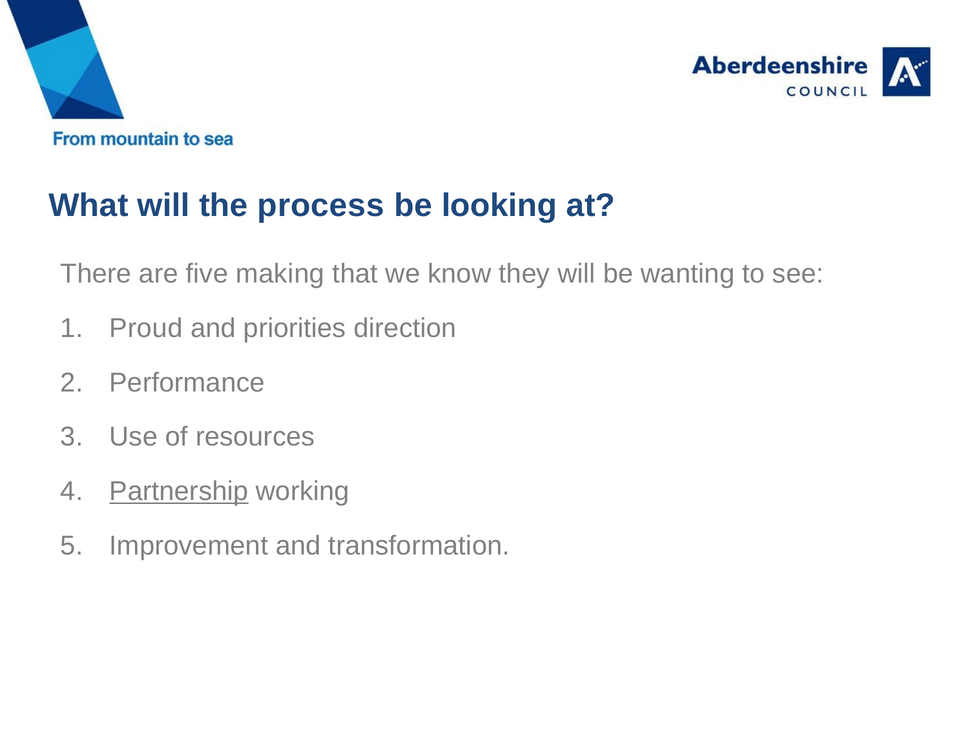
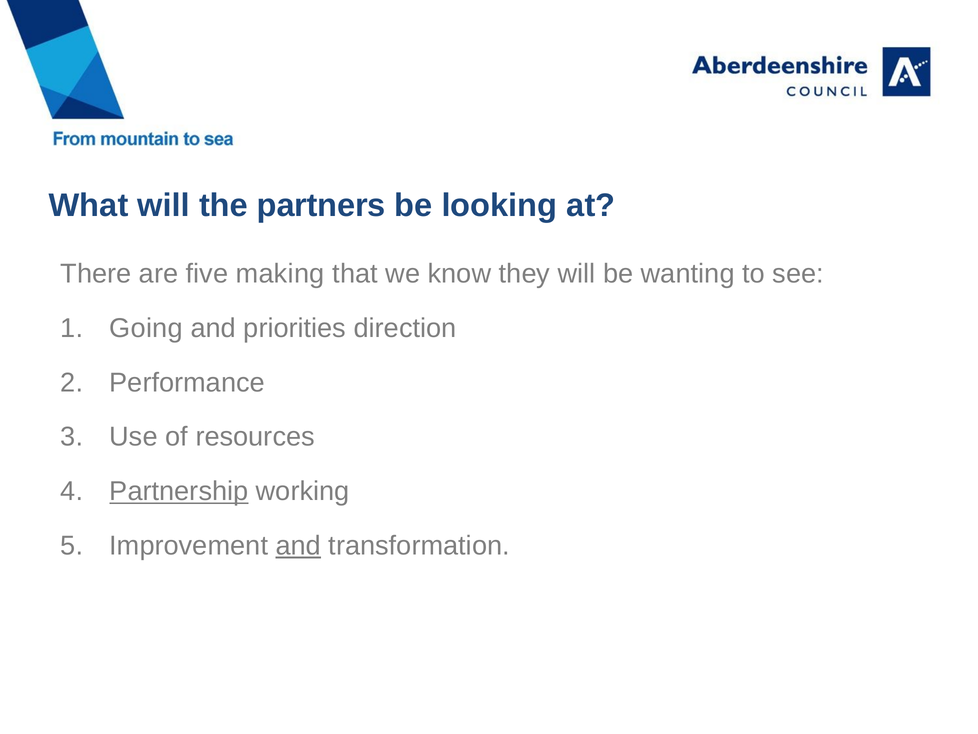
process: process -> partners
Proud: Proud -> Going
and at (298, 545) underline: none -> present
